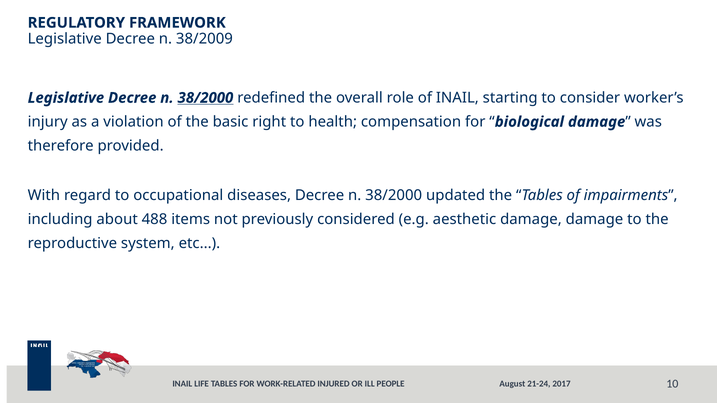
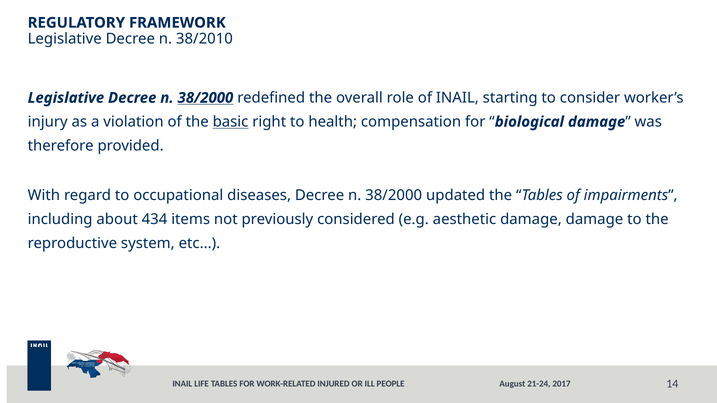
38/2009: 38/2009 -> 38/2010
basic underline: none -> present
488: 488 -> 434
10: 10 -> 14
